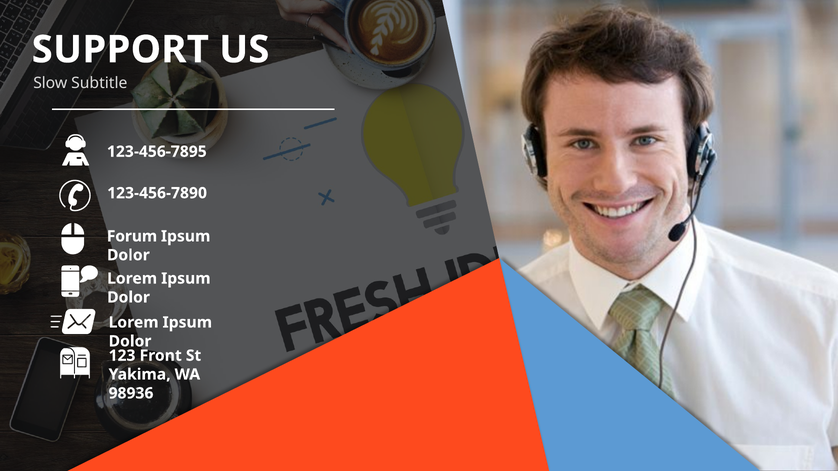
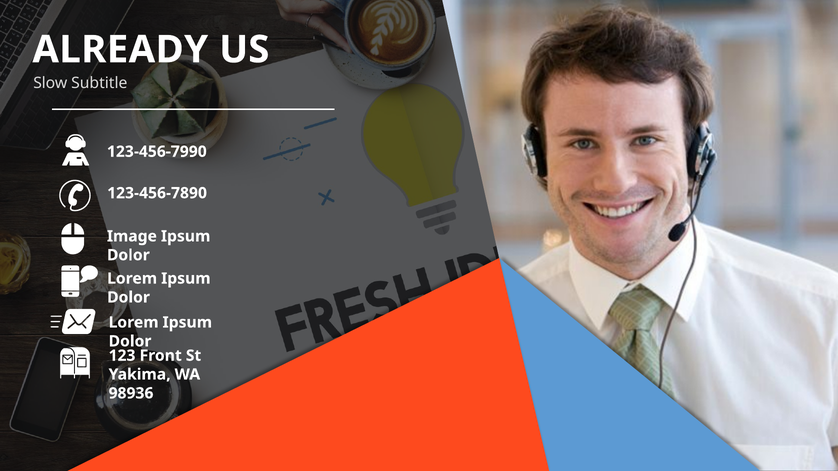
SUPPORT: SUPPORT -> ALREADY
123-456-7895: 123-456-7895 -> 123-456-7990
Forum: Forum -> Image
